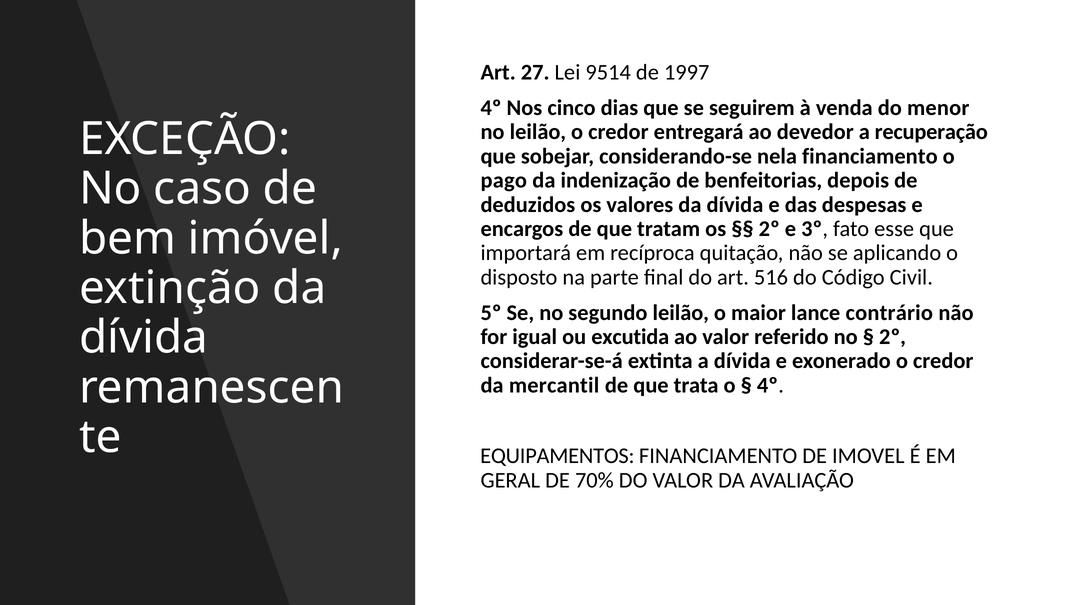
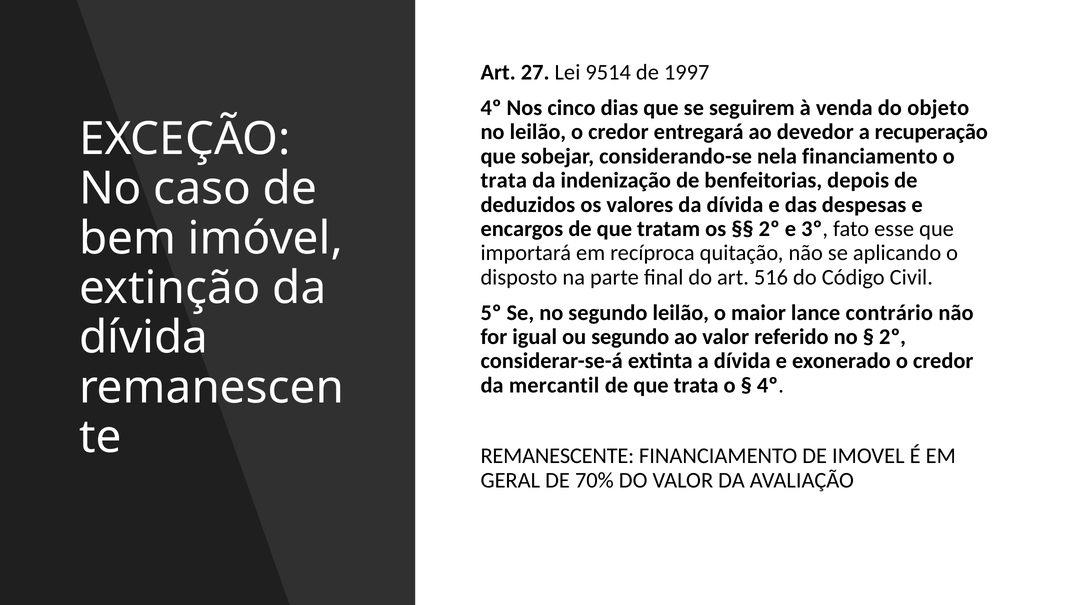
menor: menor -> objeto
pago at (504, 180): pago -> trata
ou excutida: excutida -> segundo
EQUIPAMENTOS: EQUIPAMENTOS -> REMANESCENTE
